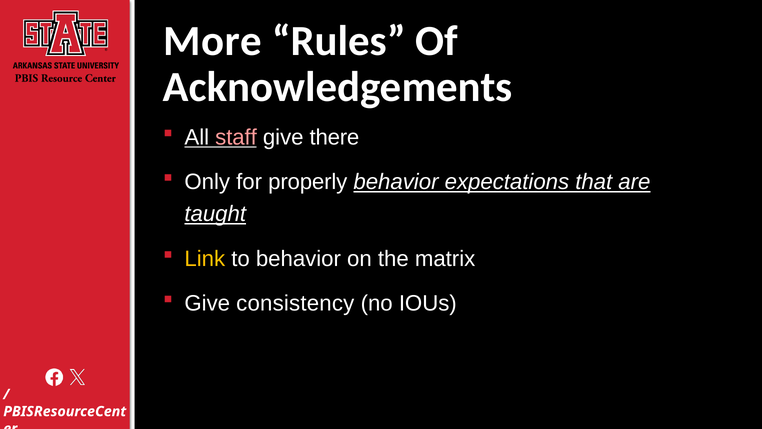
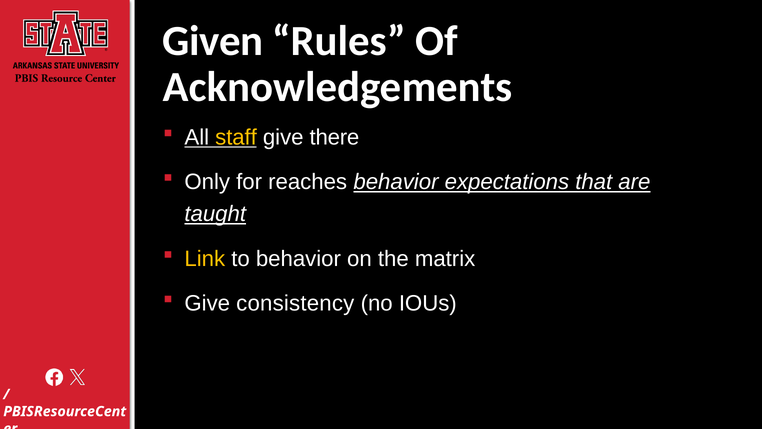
More: More -> Given
staff colour: pink -> yellow
properly: properly -> reaches
